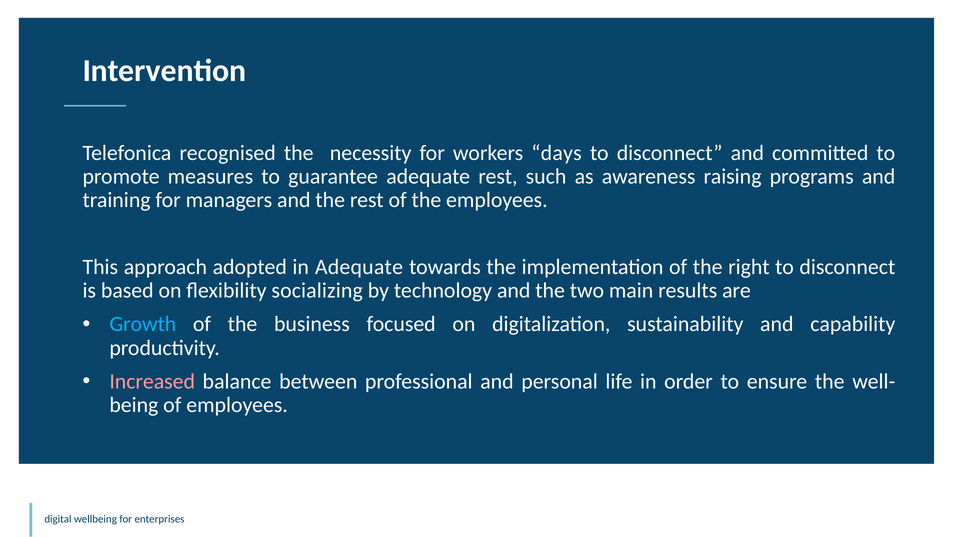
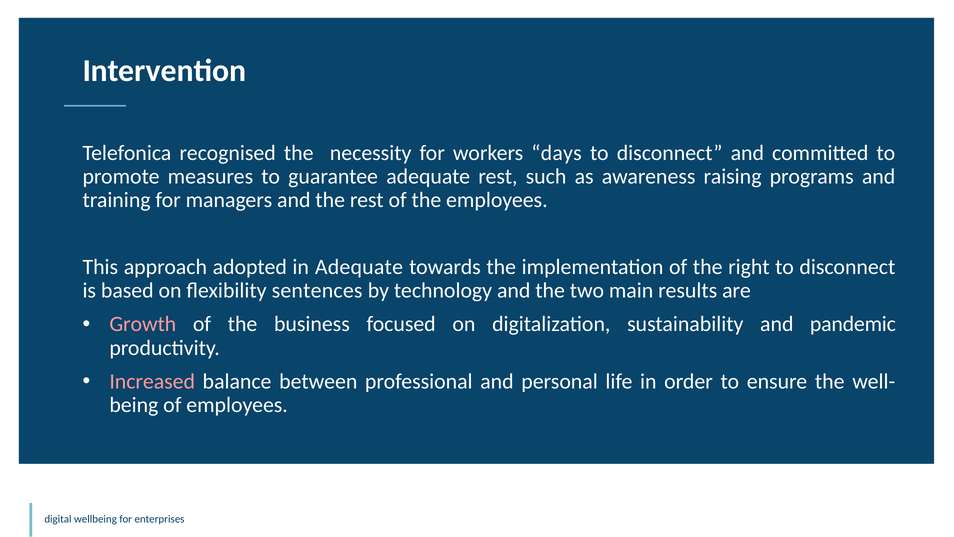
socializing: socializing -> sentences
Growth colour: light blue -> pink
capability: capability -> pandemic
